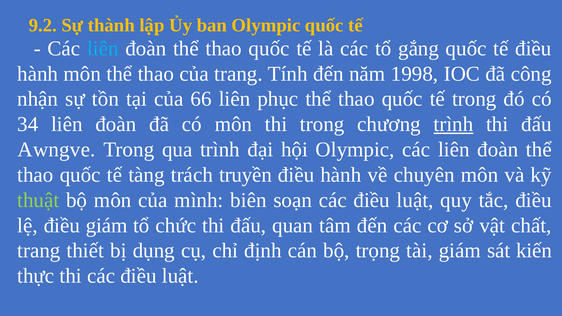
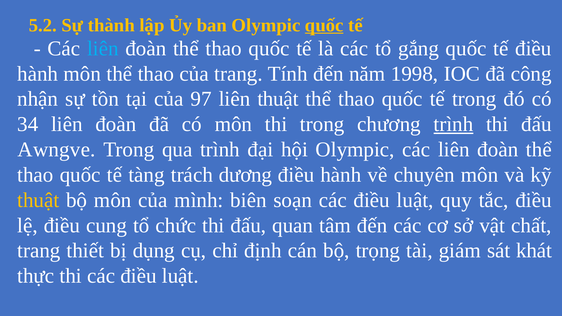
9.2: 9.2 -> 5.2
quốc at (324, 25) underline: none -> present
66: 66 -> 97
liên phục: phục -> thuật
truyền: truyền -> dương
thuật at (38, 200) colour: light green -> yellow
điều giám: giám -> cung
kiến: kiến -> khát
